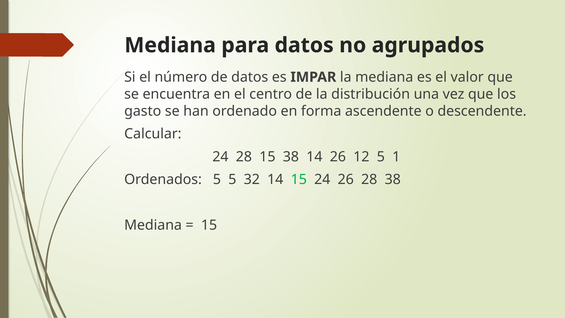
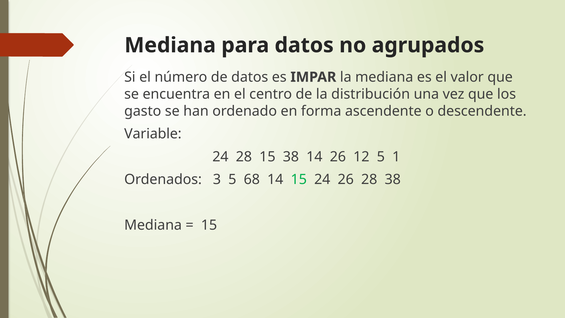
Calcular: Calcular -> Variable
Ordenados 5: 5 -> 3
32: 32 -> 68
